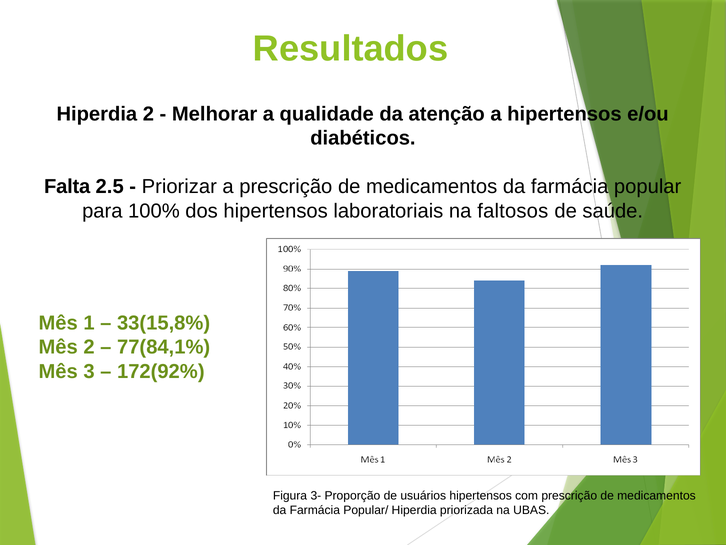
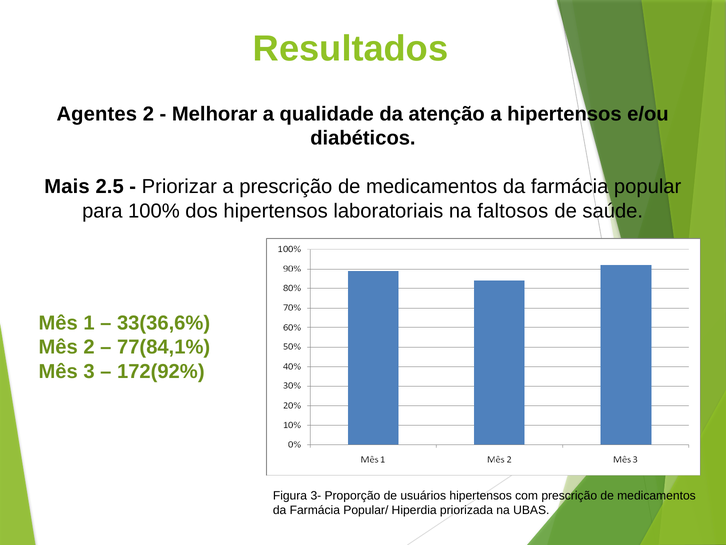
Hiperdia at (97, 114): Hiperdia -> Agentes
Falta: Falta -> Mais
33(15,8%: 33(15,8% -> 33(36,6%
